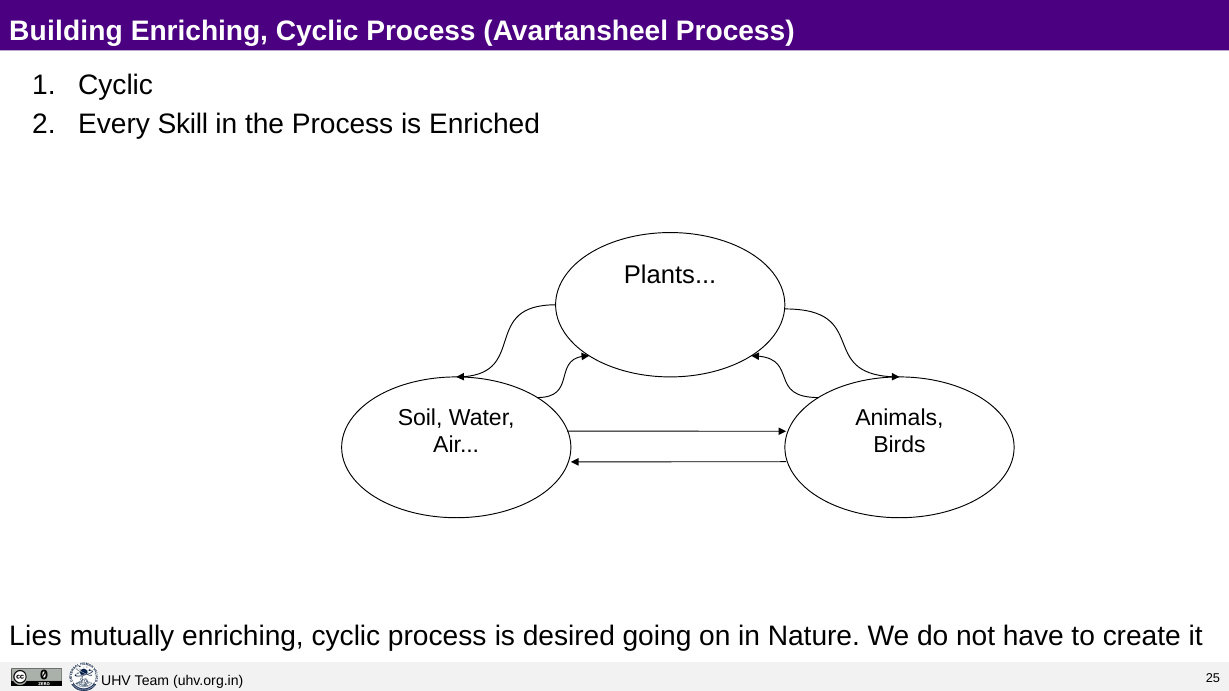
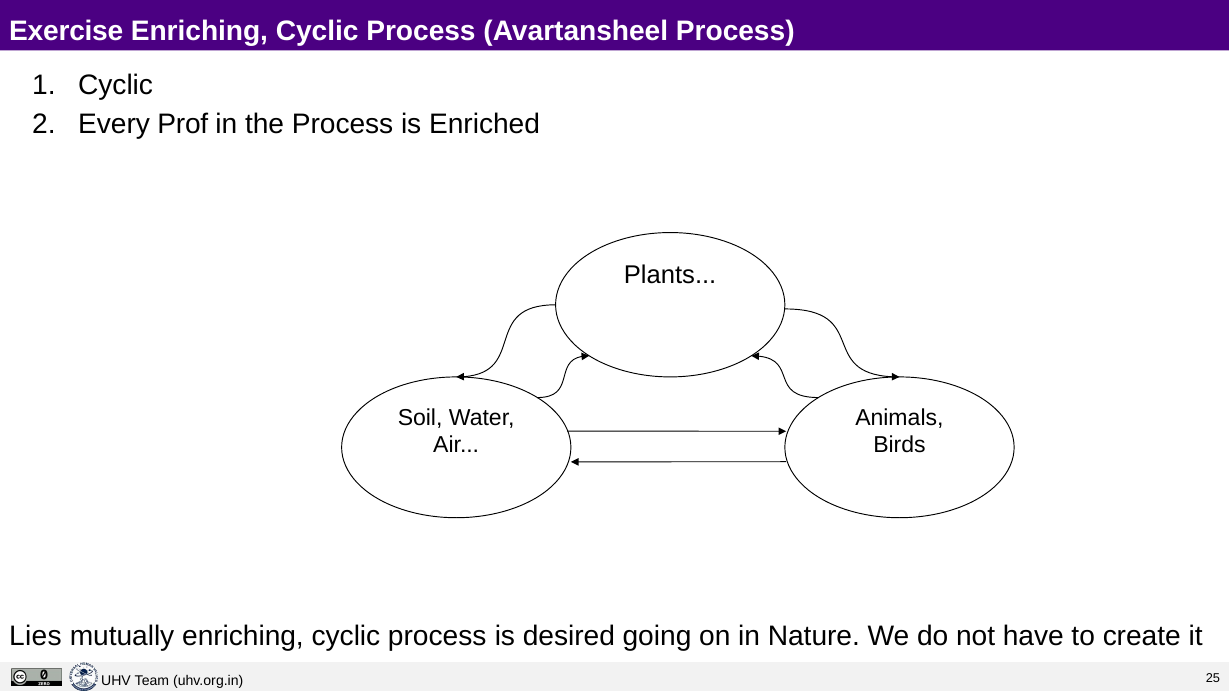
Building: Building -> Exercise
Skill: Skill -> Prof
